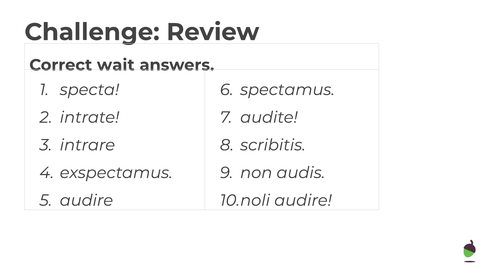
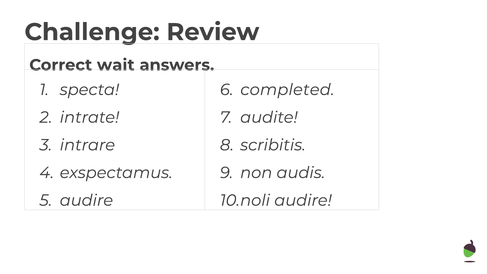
spectamus: spectamus -> completed
